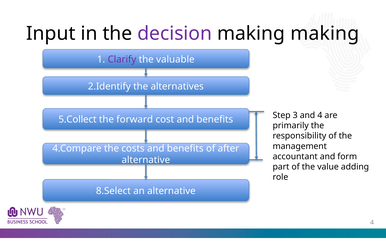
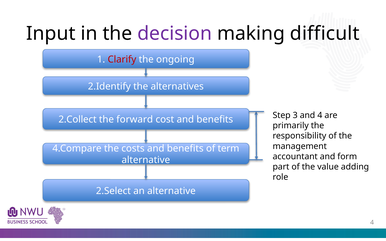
making making: making -> difficult
Clarify colour: purple -> red
valuable: valuable -> ongoing
5.Collect: 5.Collect -> 2.Collect
after: after -> term
8.Select: 8.Select -> 2.Select
